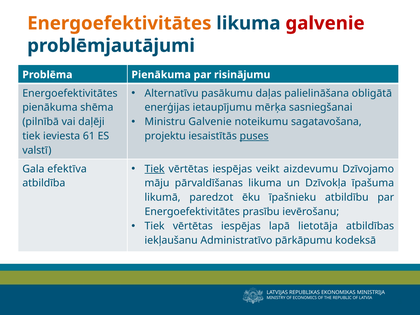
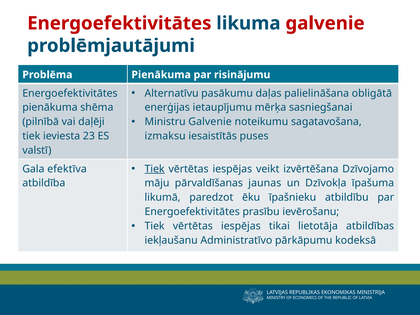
Energoefektivitātes at (119, 23) colour: orange -> red
61: 61 -> 23
projektu: projektu -> izmaksu
puses underline: present -> none
aizdevumu: aizdevumu -> izvērtēšana
pārvaldīšanas likuma: likuma -> jaunas
lapā: lapā -> tikai
